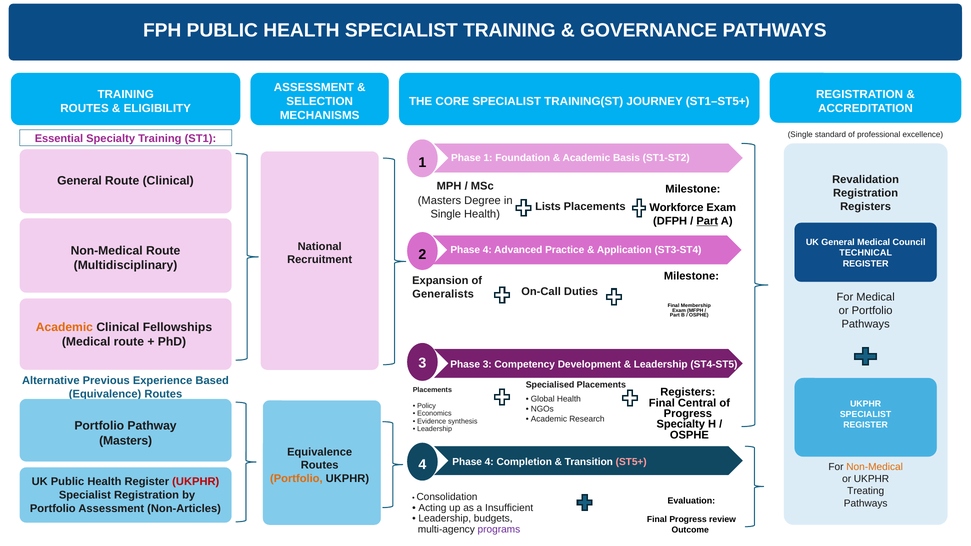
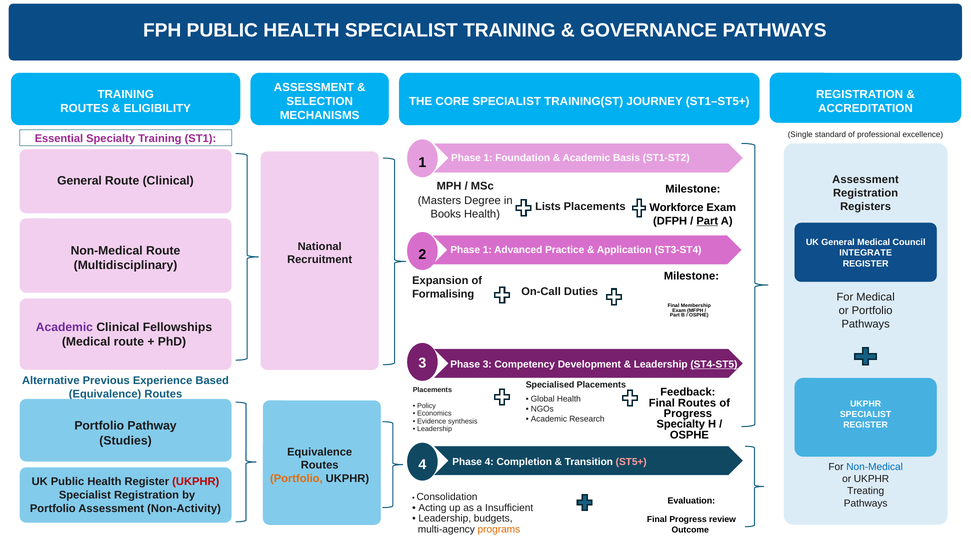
Revalidation at (866, 180): Revalidation -> Assessment
Single at (446, 214): Single -> Books
2 Phase 4: 4 -> 1
TECHNICAL: TECHNICAL -> INTEGRATE
Generalists: Generalists -> Formalising
Academic at (64, 327) colour: orange -> purple
ST4-ST5 underline: none -> present
Registers at (688, 392): Registers -> Feedback
Final Central: Central -> Routes
Masters at (126, 441): Masters -> Studies
Non-Medical at (875, 467) colour: orange -> blue
Non-Articles: Non-Articles -> Non-Activity
programs colour: purple -> orange
